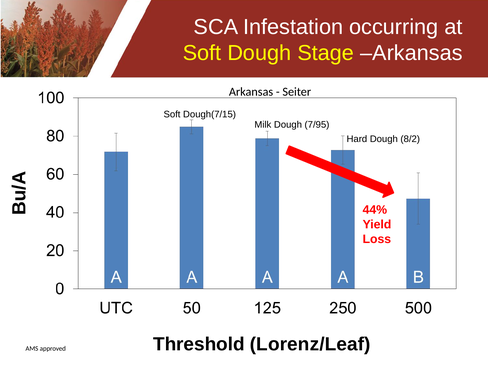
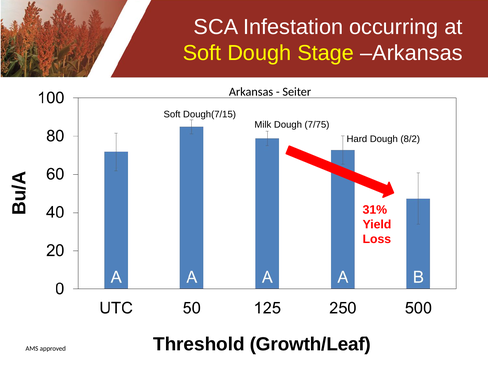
7/95: 7/95 -> 7/75
44%: 44% -> 31%
Lorenz/Leaf: Lorenz/Leaf -> Growth/Leaf
